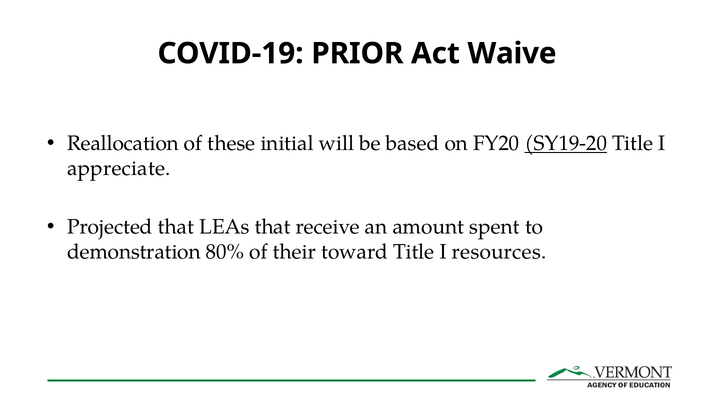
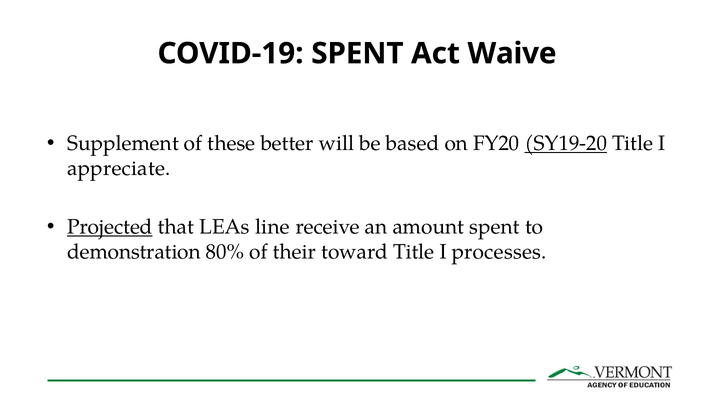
COVID-19 PRIOR: PRIOR -> SPENT
Reallocation: Reallocation -> Supplement
initial: initial -> better
Projected underline: none -> present
LEAs that: that -> line
resources: resources -> processes
